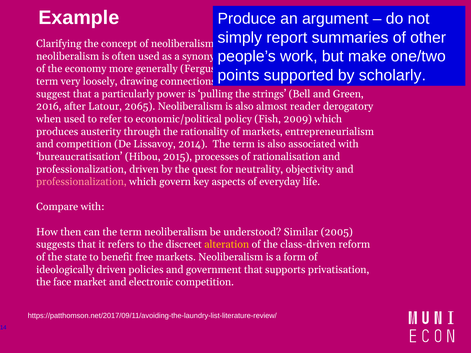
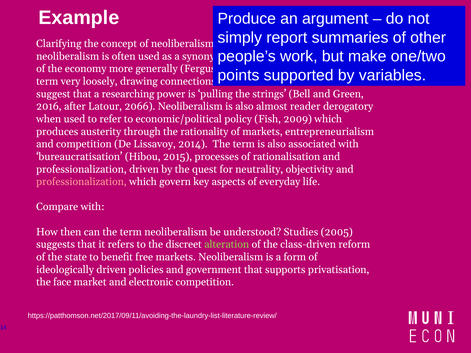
scholarly: scholarly -> variables
particularly: particularly -> researching
2065: 2065 -> 2066
Similar: Similar -> Studies
alteration colour: yellow -> light green
